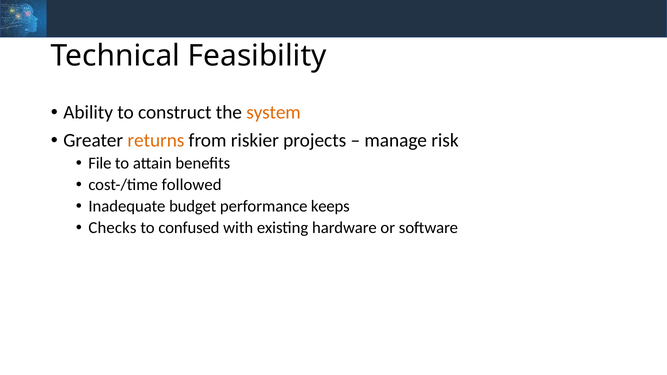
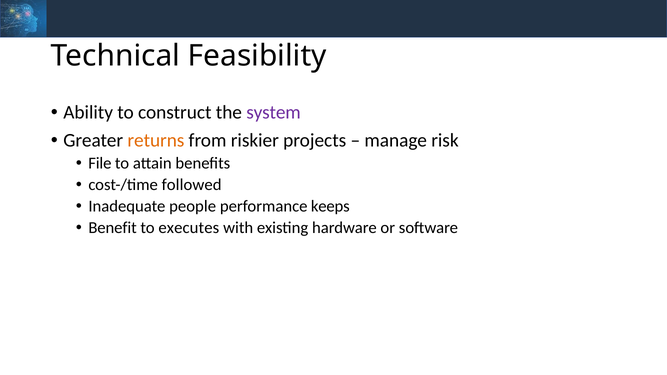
system colour: orange -> purple
budget: budget -> people
Checks: Checks -> Benefit
confused: confused -> executes
